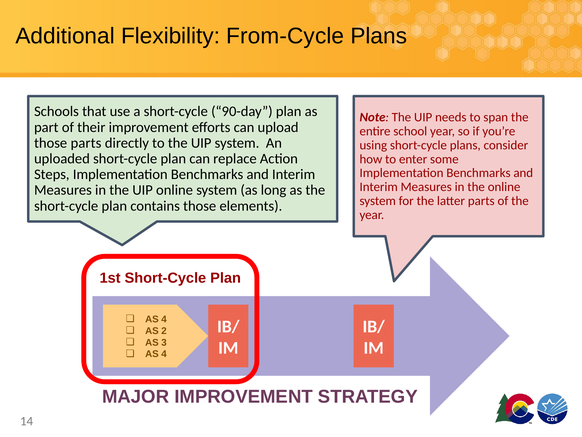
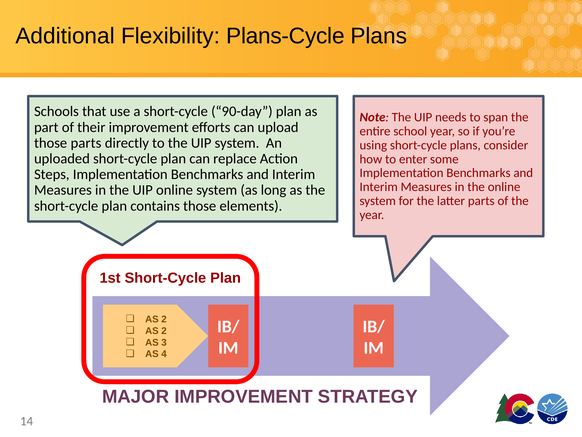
From-Cycle: From-Cycle -> Plans-Cycle
4 at (164, 319): 4 -> 2
